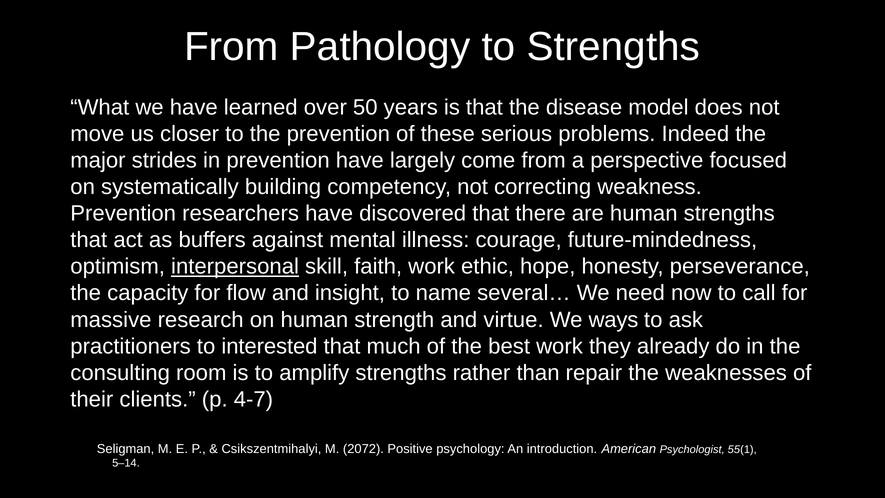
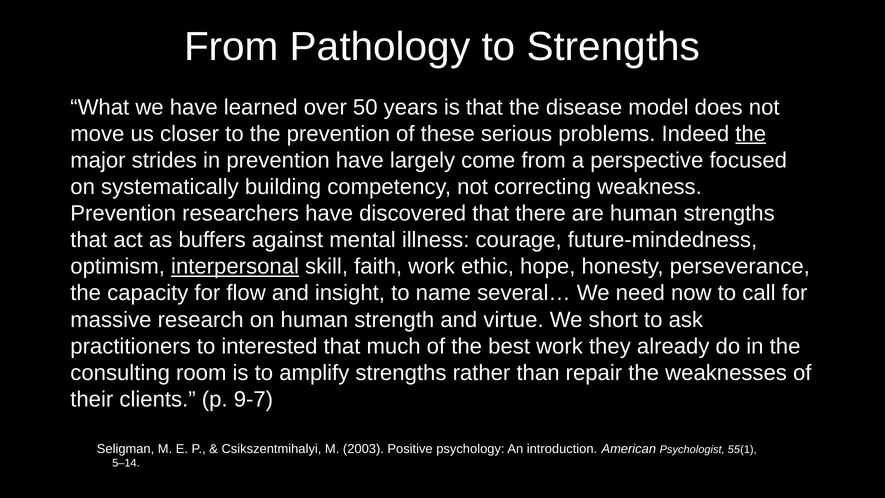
the at (751, 134) underline: none -> present
ways: ways -> short
4-7: 4-7 -> 9-7
2072: 2072 -> 2003
